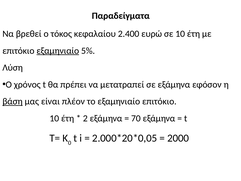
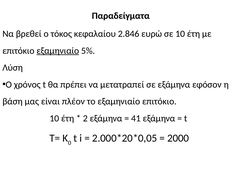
2.400: 2.400 -> 2.846
βάση underline: present -> none
70: 70 -> 41
